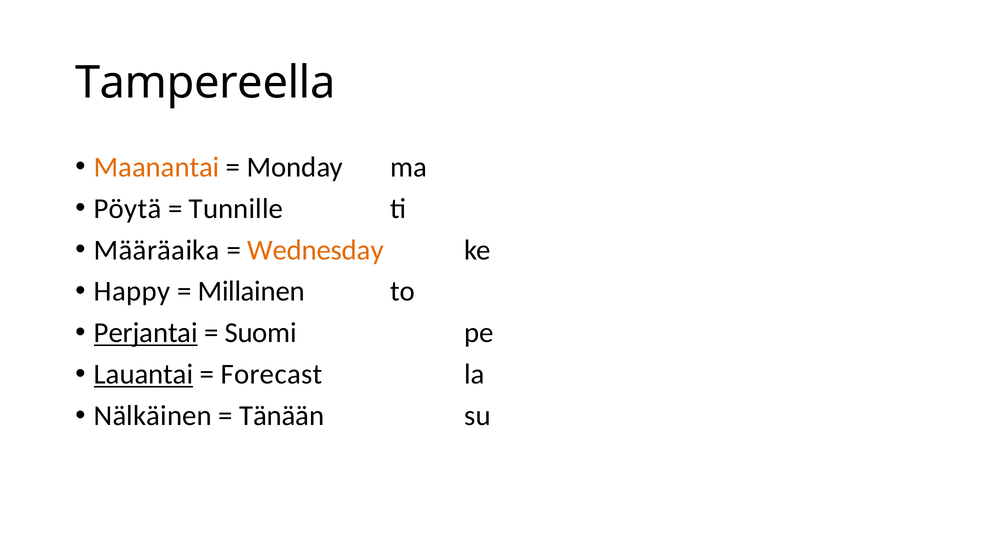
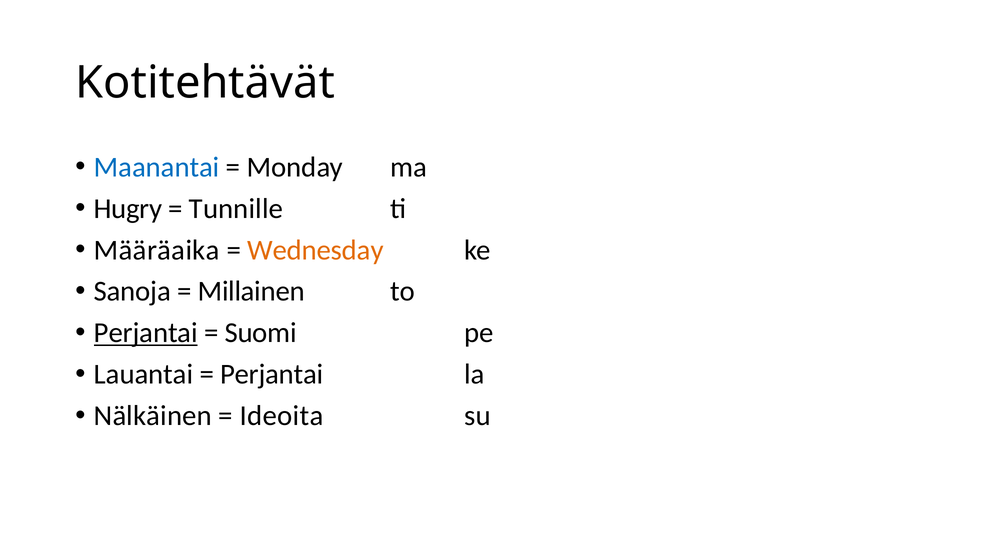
Tampereella: Tampereella -> Kotitehtävät
Maanantai colour: orange -> blue
Pöytä: Pöytä -> Hugry
Happy: Happy -> Sanoja
Lauantai underline: present -> none
Forecast at (271, 374): Forecast -> Perjantai
Tänään: Tänään -> Ideoita
